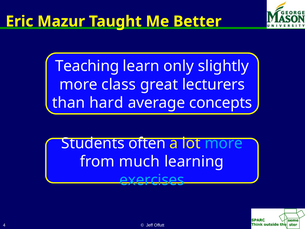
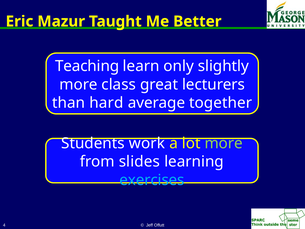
concepts: concepts -> together
often: often -> work
more at (224, 143) colour: light blue -> light green
much: much -> slides
